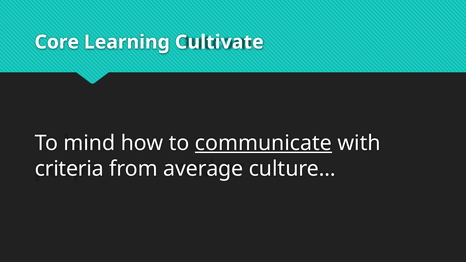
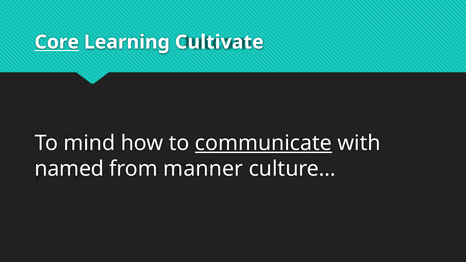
Core underline: none -> present
criteria: criteria -> named
average: average -> manner
